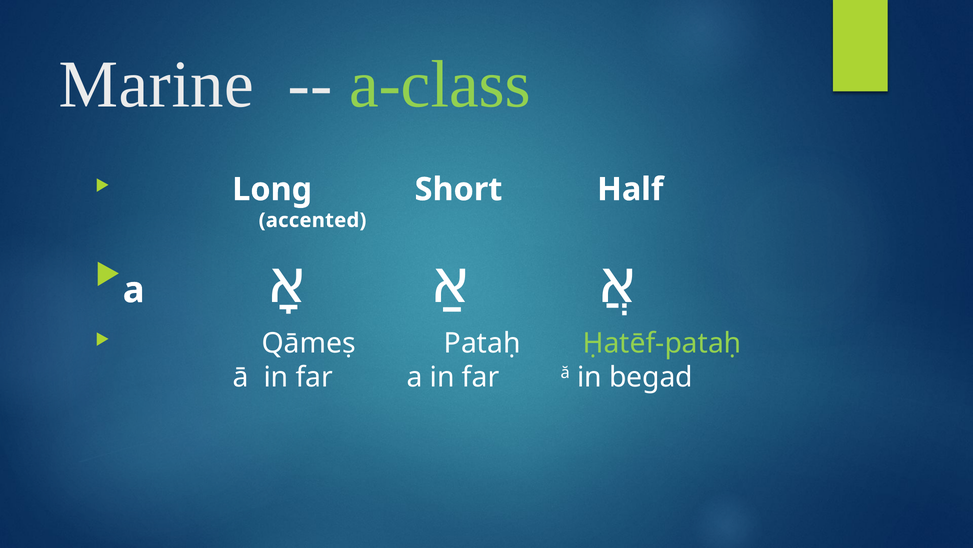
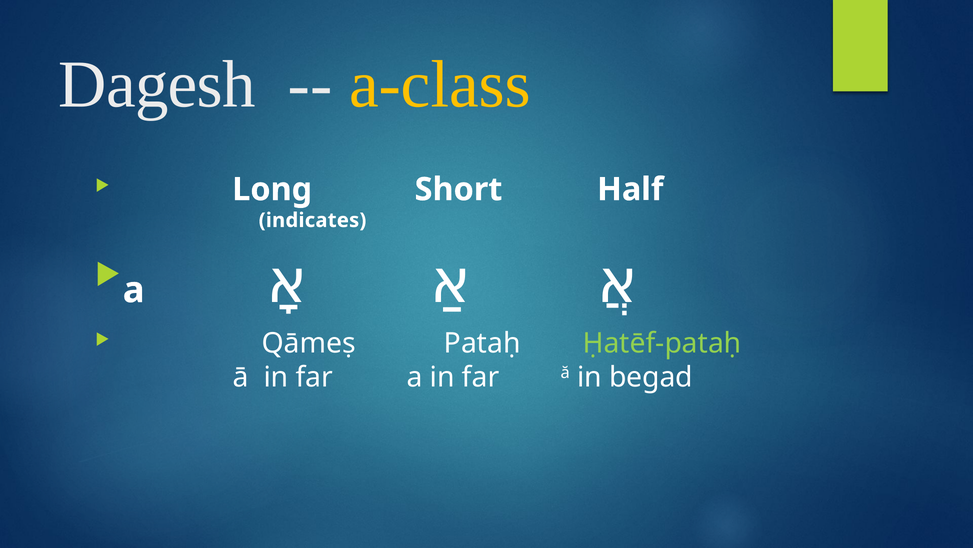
Marine: Marine -> Dagesh
a-class colour: light green -> yellow
accented: accented -> indicates
